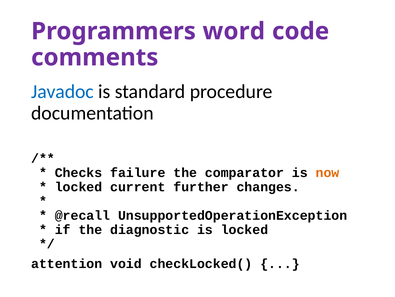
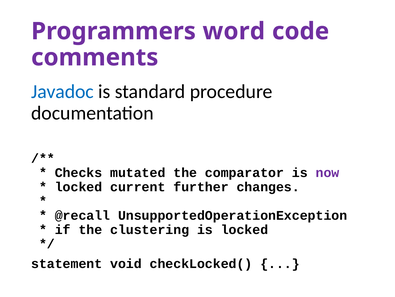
failure: failure -> mutated
now colour: orange -> purple
diagnostic: diagnostic -> clustering
attention: attention -> statement
